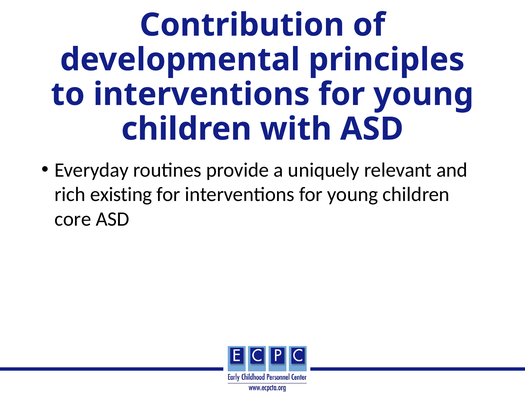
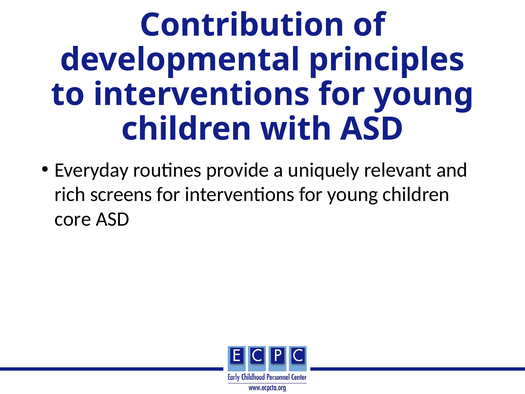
existing: existing -> screens
